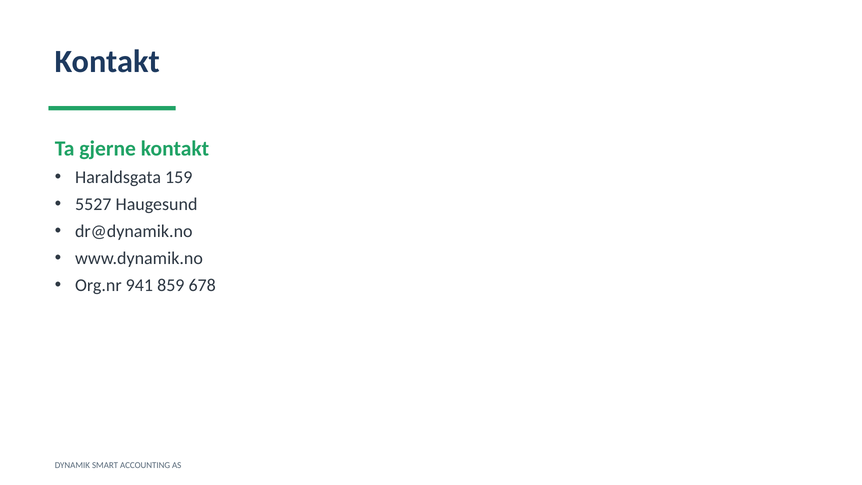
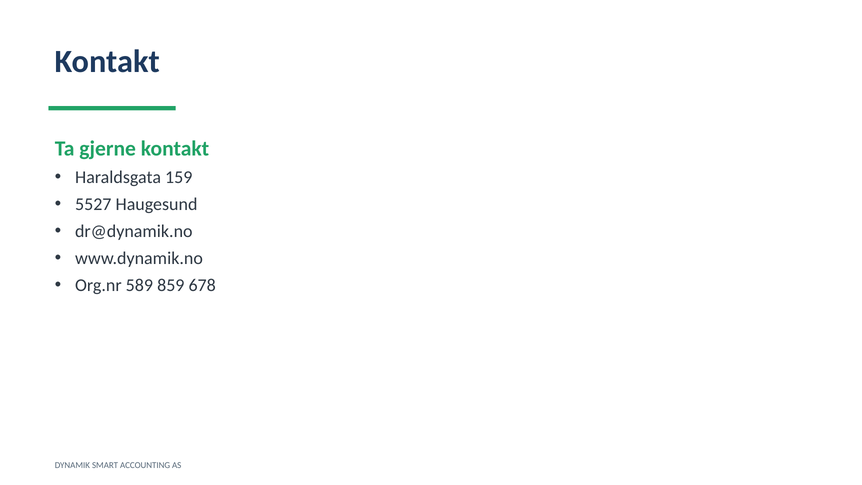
941: 941 -> 589
